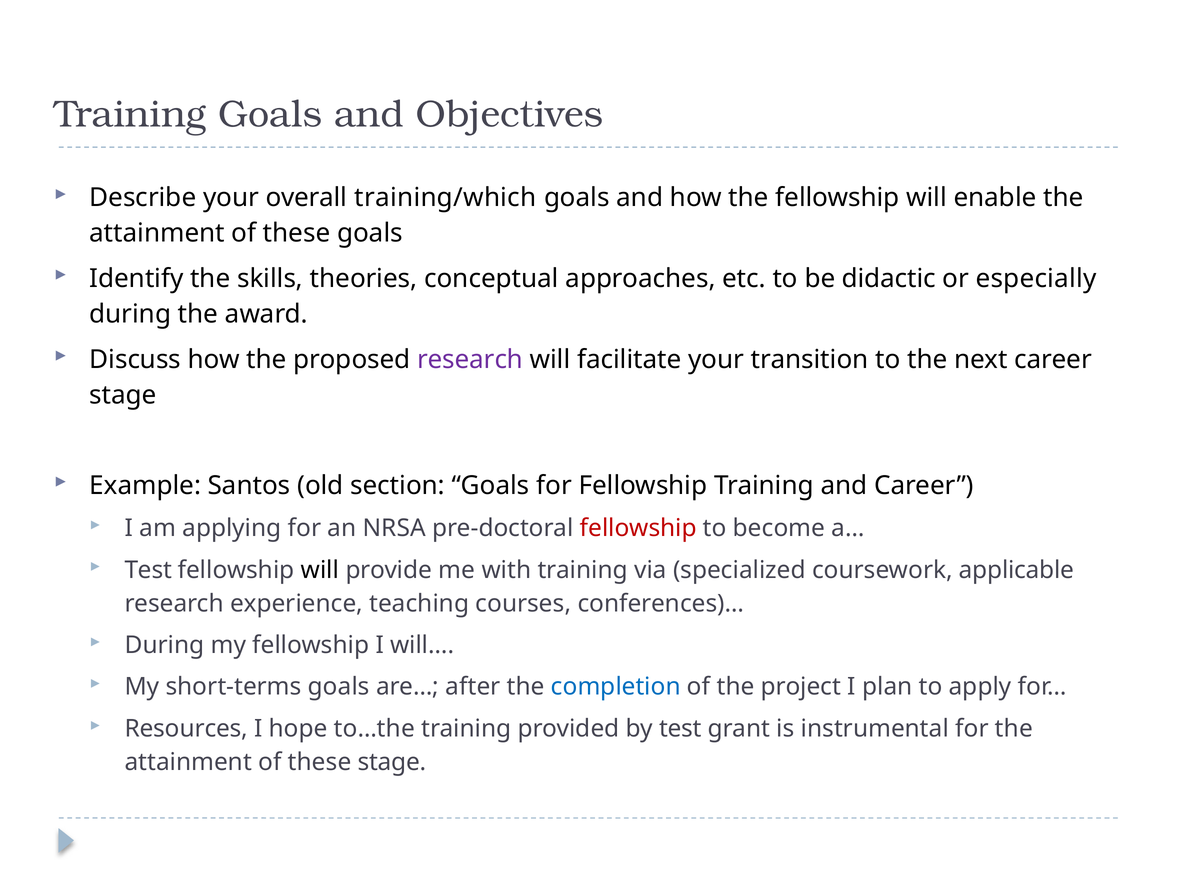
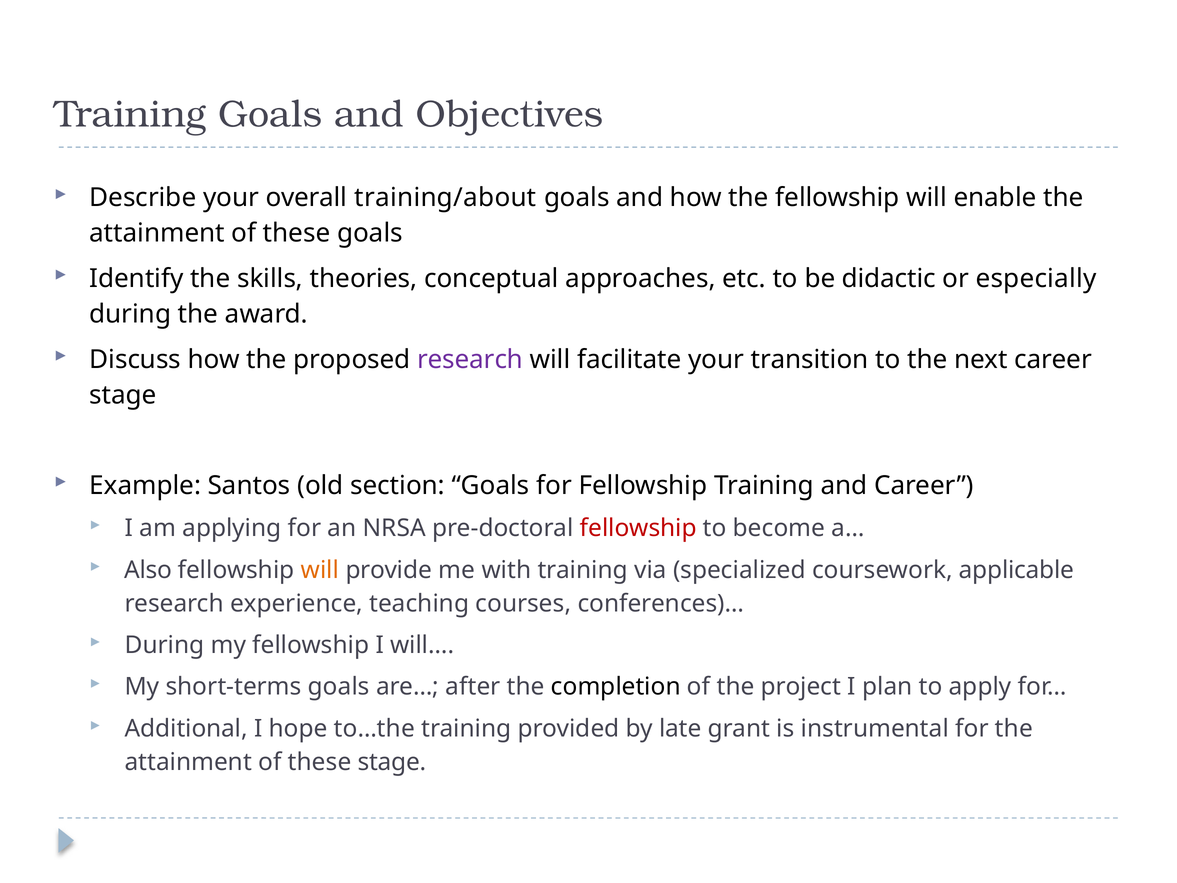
training/which: training/which -> training/about
Test at (148, 570): Test -> Also
will at (320, 570) colour: black -> orange
completion colour: blue -> black
Resources: Resources -> Additional
by test: test -> late
